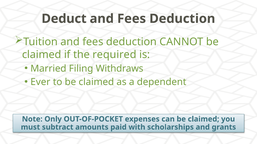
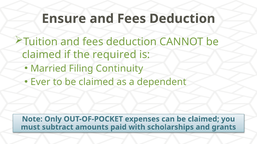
Deduct: Deduct -> Ensure
Withdraws: Withdraws -> Continuity
